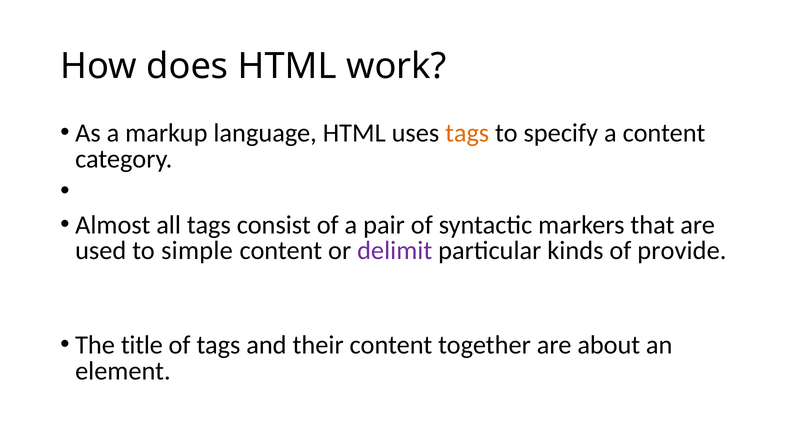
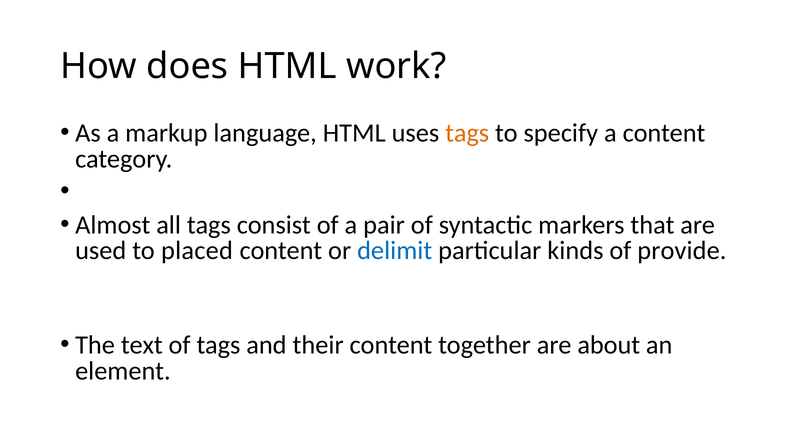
simple: simple -> placed
delimit colour: purple -> blue
title: title -> text
